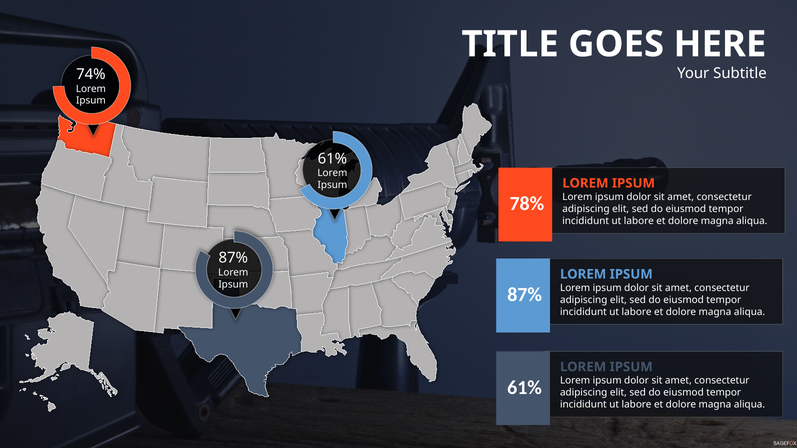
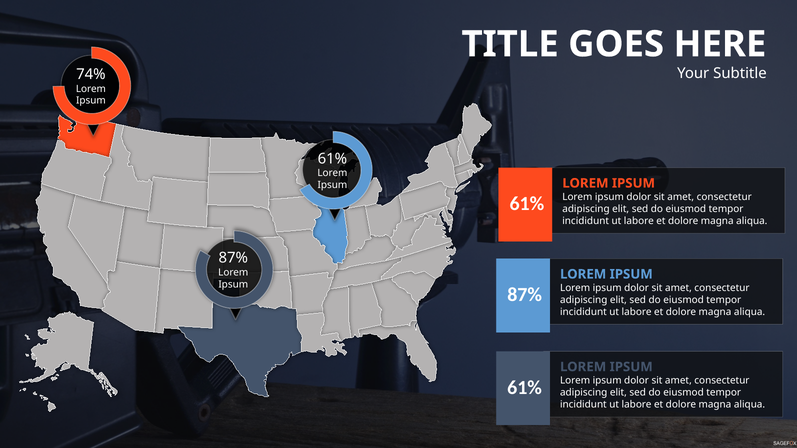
78% at (527, 204): 78% -> 61%
